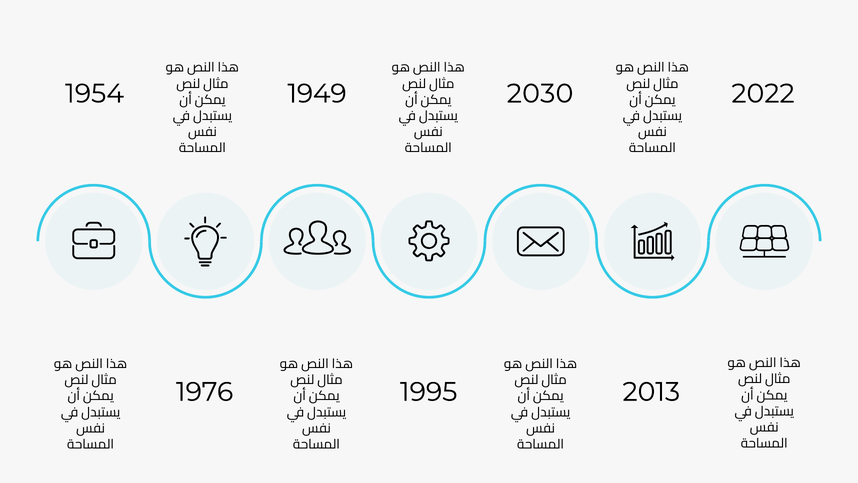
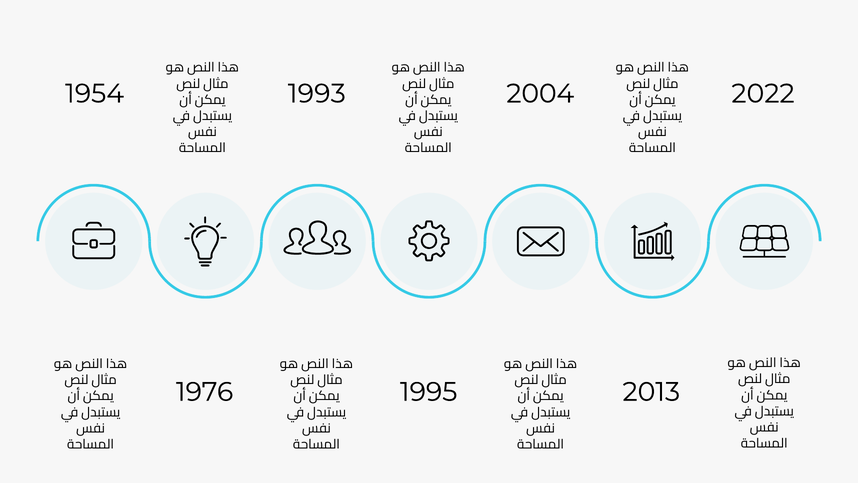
1949: 1949 -> 1993
2030: 2030 -> 2004
